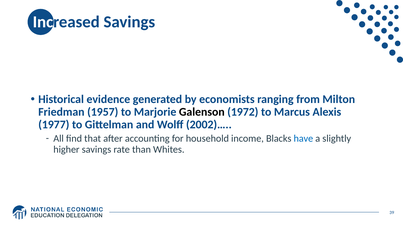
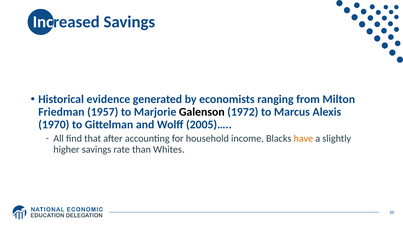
1977: 1977 -> 1970
2002)…: 2002)… -> 2005)…
have colour: blue -> orange
